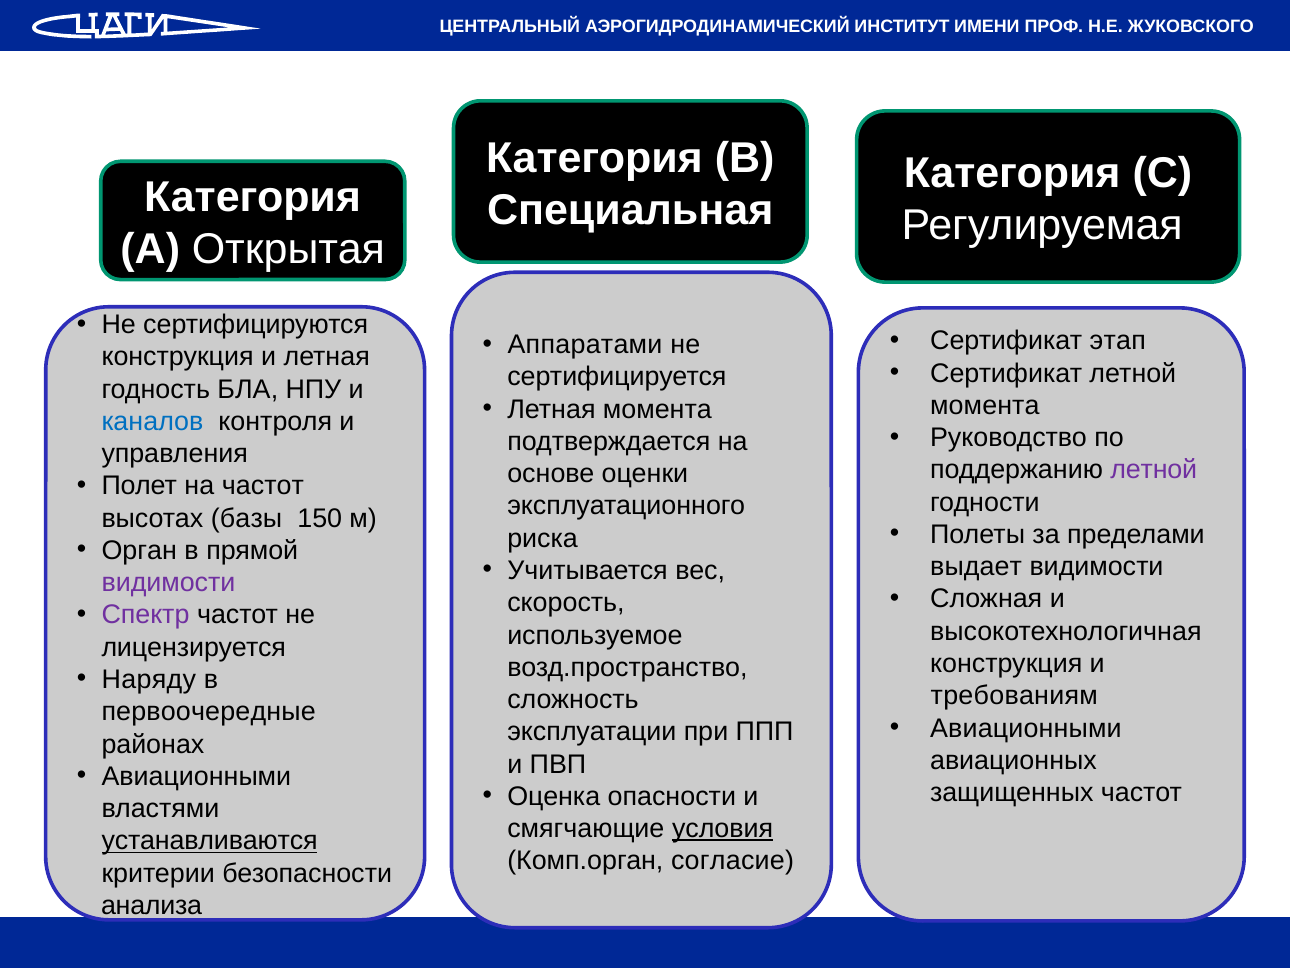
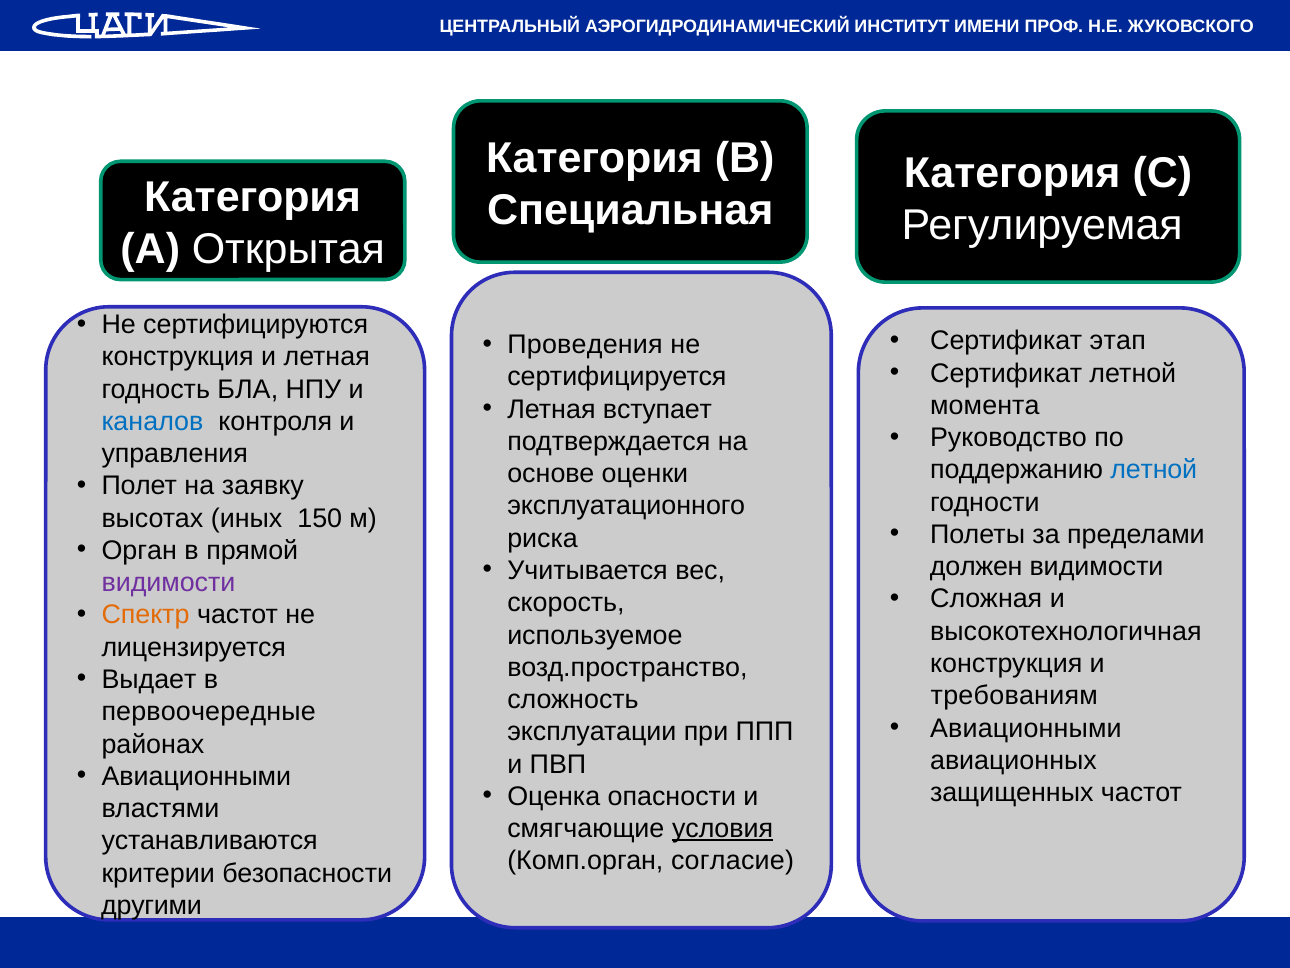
Аппаратами: Аппаратами -> Проведения
Летная момента: момента -> вступает
летной at (1154, 470) colour: purple -> blue
на частот: частот -> заявку
базы: базы -> иных
выдает: выдает -> должен
Спектр colour: purple -> orange
Наряду: Наряду -> Выдает
устанавливаются underline: present -> none
анализа: анализа -> другими
